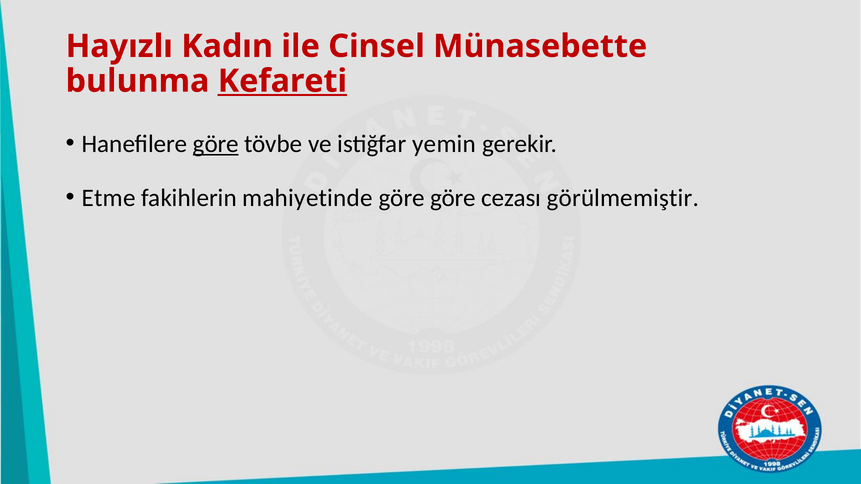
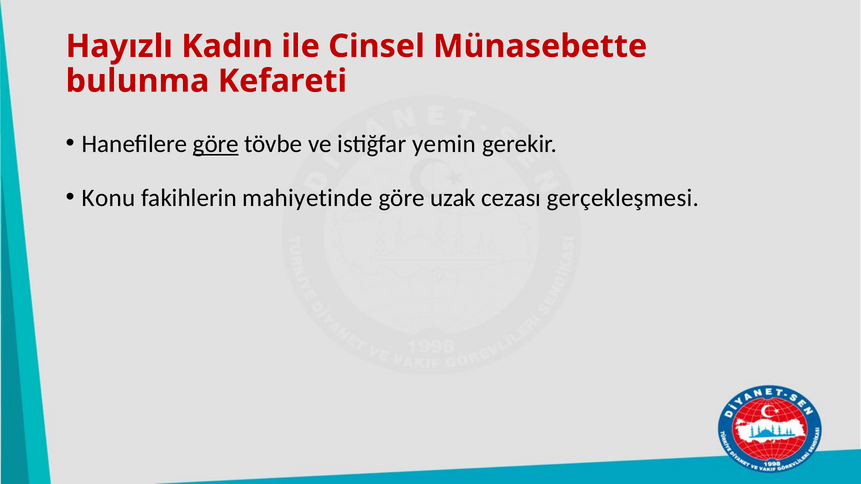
Kefareti underline: present -> none
Etme: Etme -> Konu
göre göre: göre -> uzak
görülmemiştir: görülmemiştir -> gerçekleşmesi
